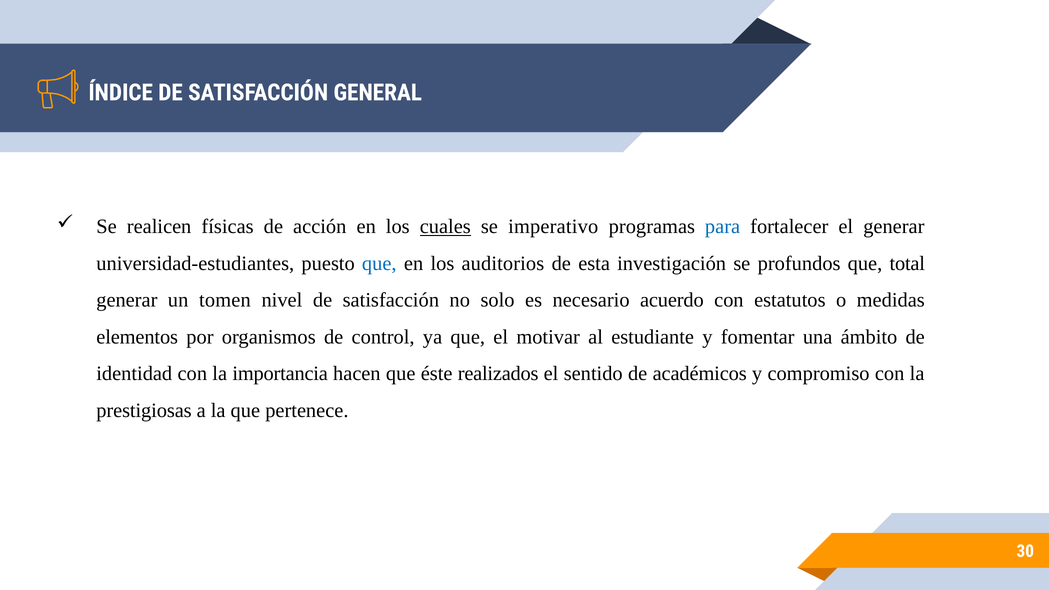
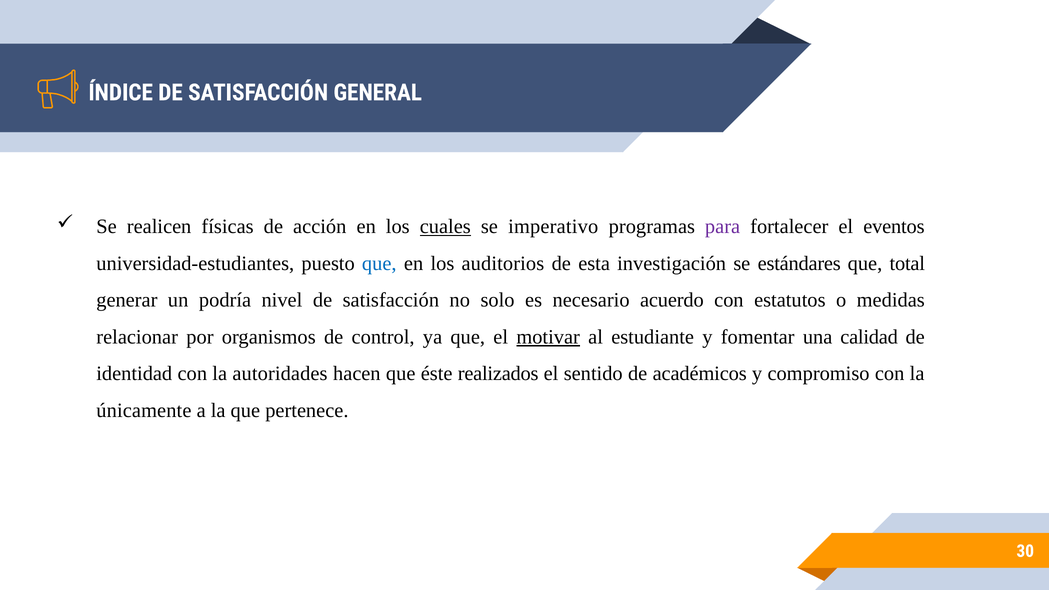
para colour: blue -> purple
el generar: generar -> eventos
profundos: profundos -> estándares
tomen: tomen -> podría
elementos: elementos -> relacionar
motivar underline: none -> present
ámbito: ámbito -> calidad
importancia: importancia -> autoridades
prestigiosas: prestigiosas -> únicamente
